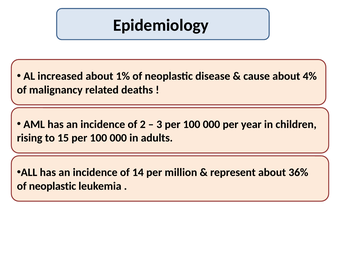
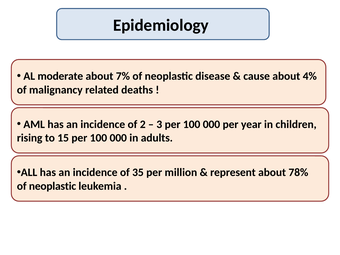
increased: increased -> moderate
1%: 1% -> 7%
14: 14 -> 35
36%: 36% -> 78%
